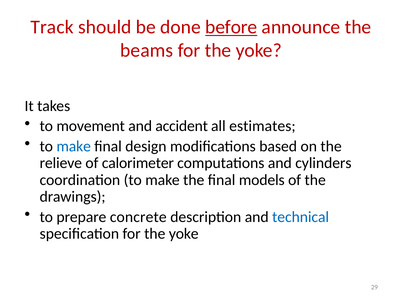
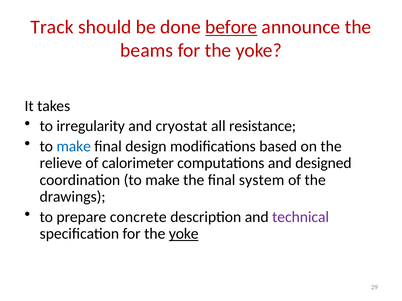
movement: movement -> irregularity
accident: accident -> cryostat
estimates: estimates -> resistance
cylinders: cylinders -> designed
models: models -> system
technical colour: blue -> purple
yoke at (184, 234) underline: none -> present
